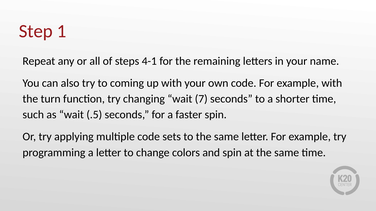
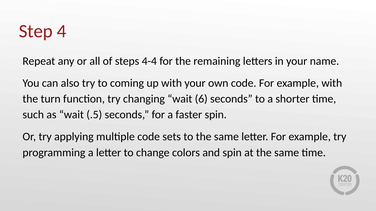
1: 1 -> 4
4-1: 4-1 -> 4-4
7: 7 -> 6
